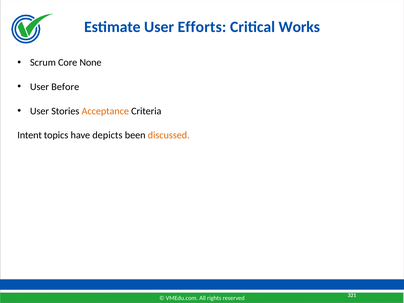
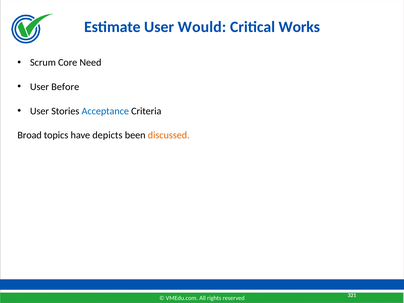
Efforts: Efforts -> Would
None: None -> Need
Acceptance colour: orange -> blue
Intent: Intent -> Broad
